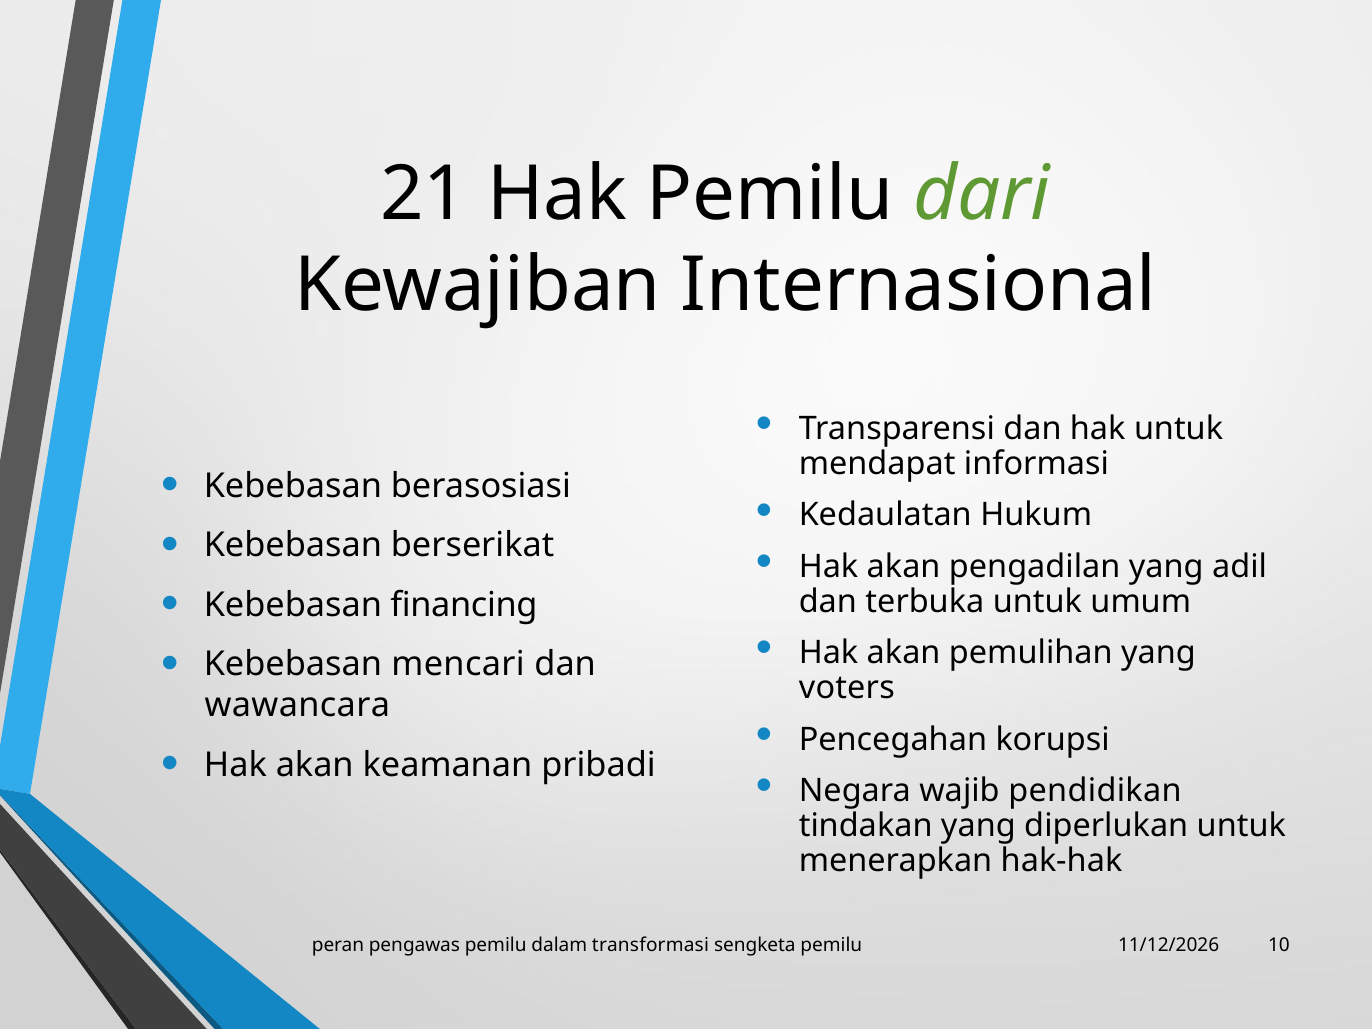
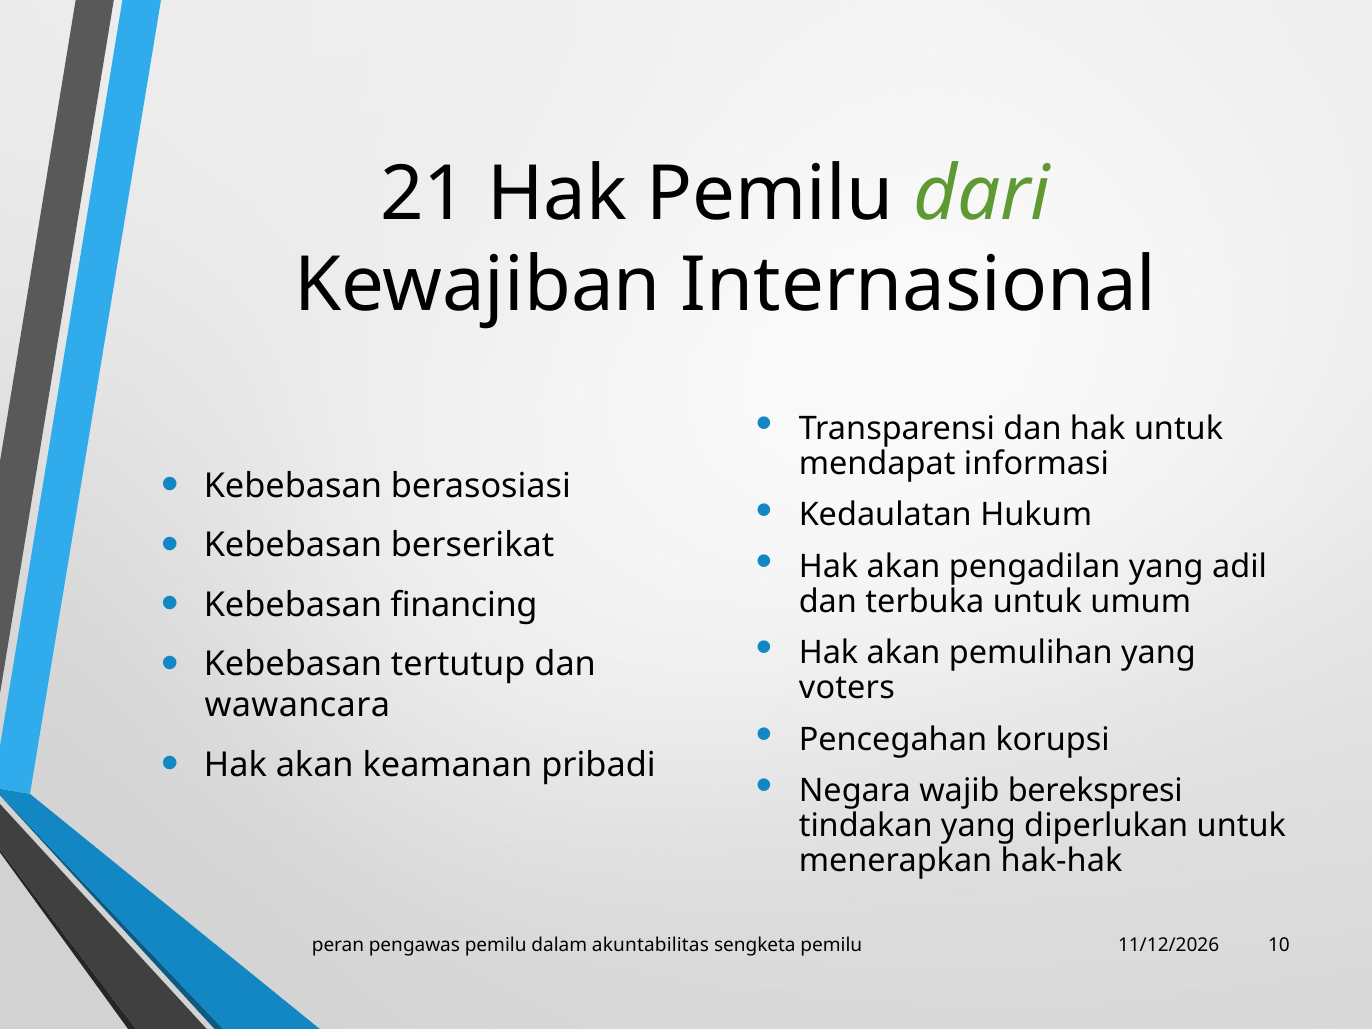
mencari: mencari -> tertutup
pendidikan: pendidikan -> berekspresi
transformasi: transformasi -> akuntabilitas
